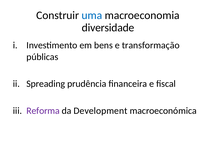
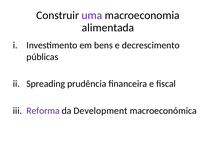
uma colour: blue -> purple
diversidade: diversidade -> alimentada
transformação: transformação -> decrescimento
